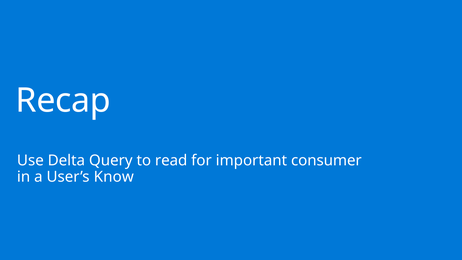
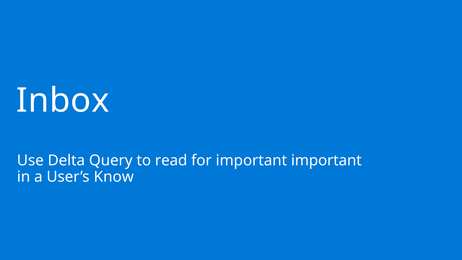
Recap: Recap -> Inbox
important consumer: consumer -> important
